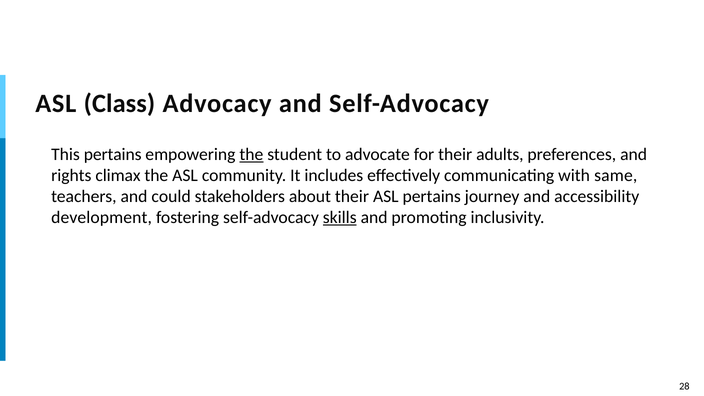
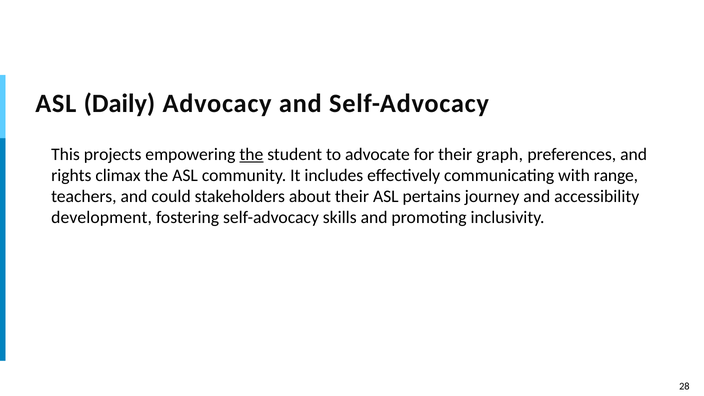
Class: Class -> Daily
This pertains: pertains -> projects
adults: adults -> graph
same: same -> range
skills underline: present -> none
